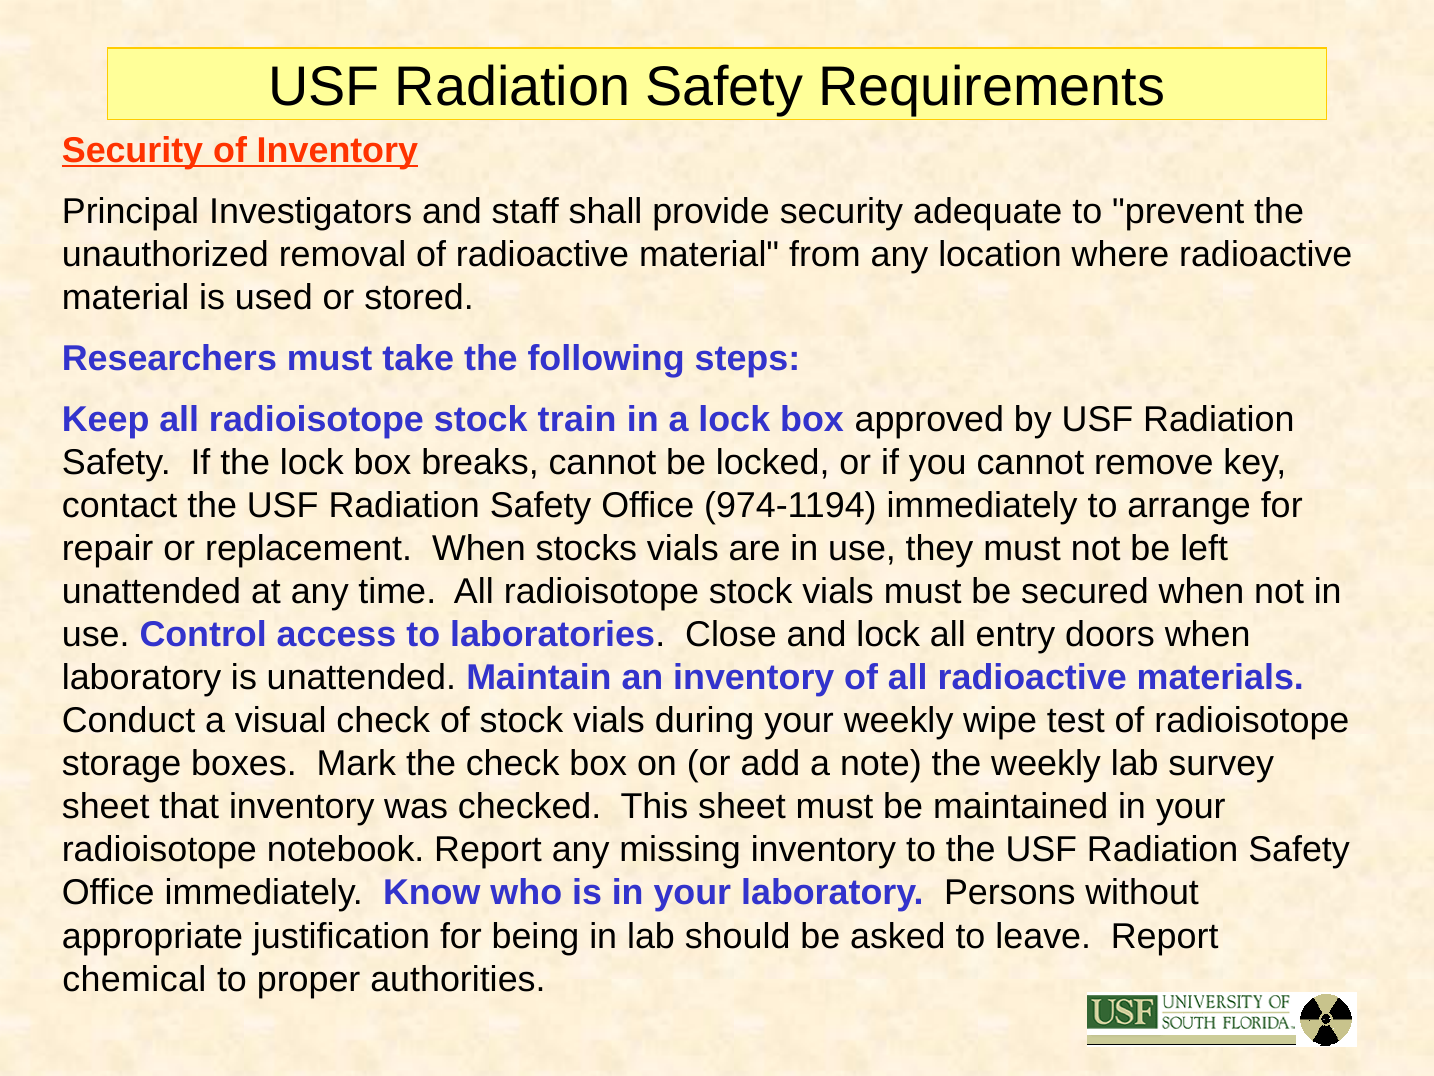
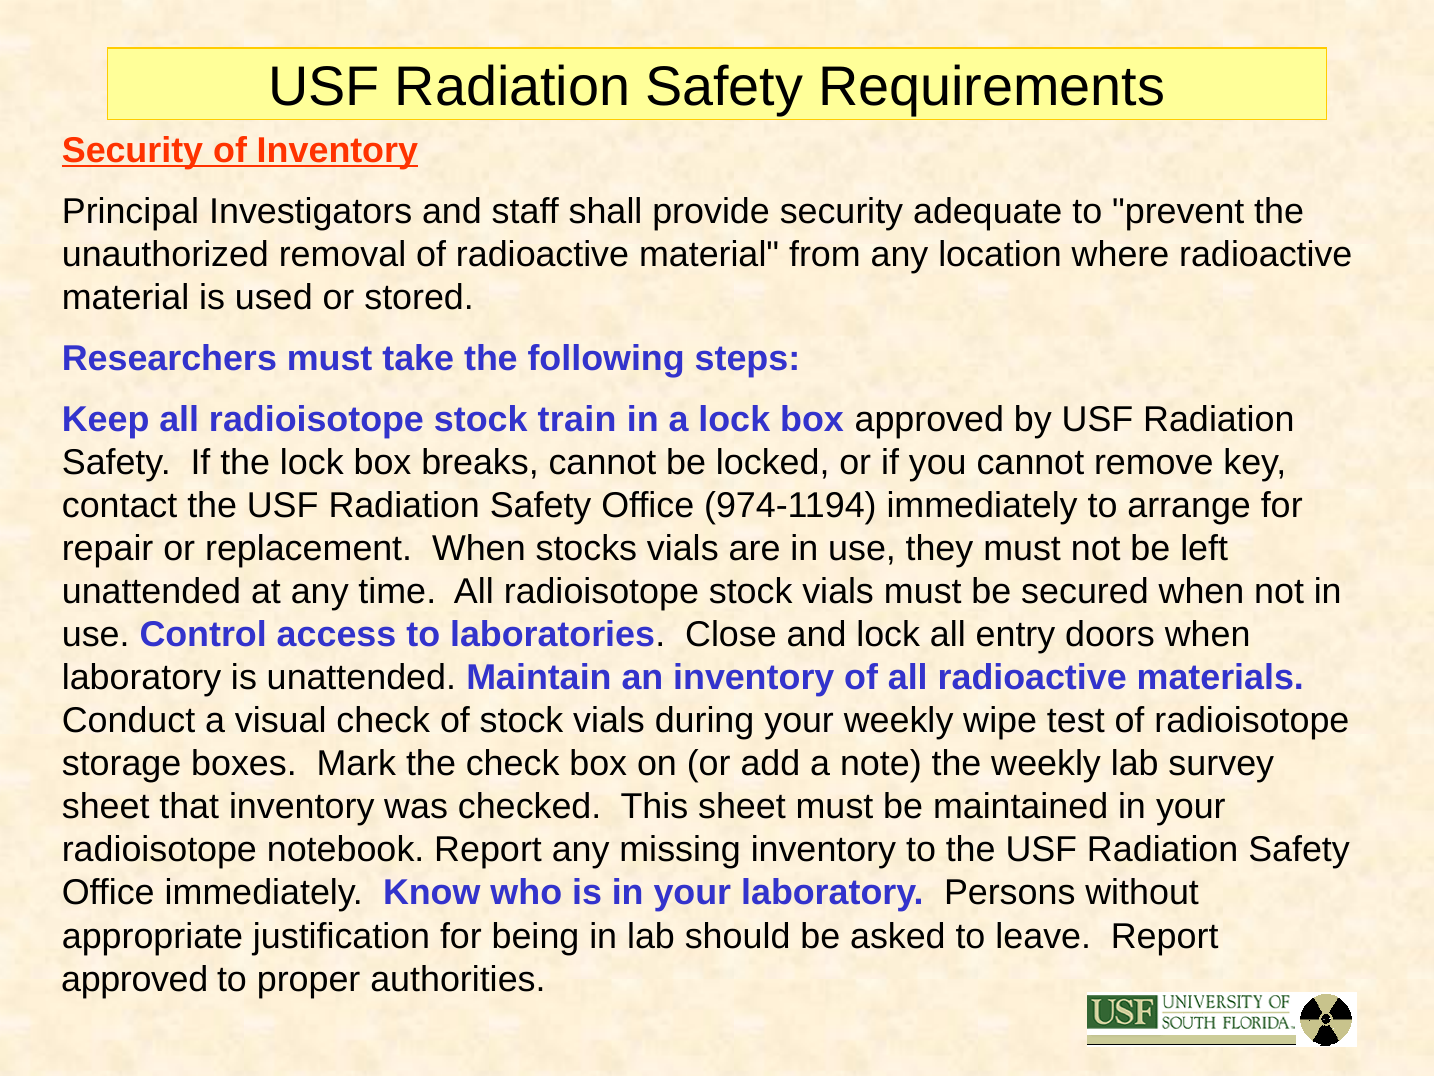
chemical at (134, 979): chemical -> approved
